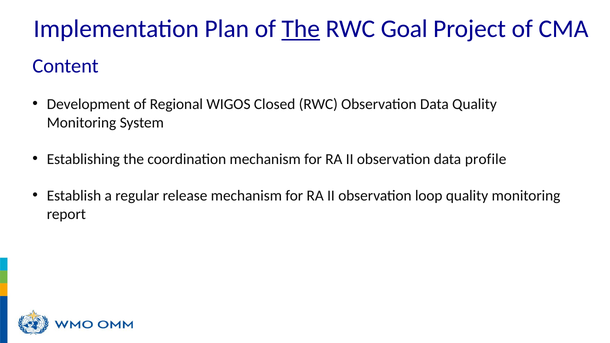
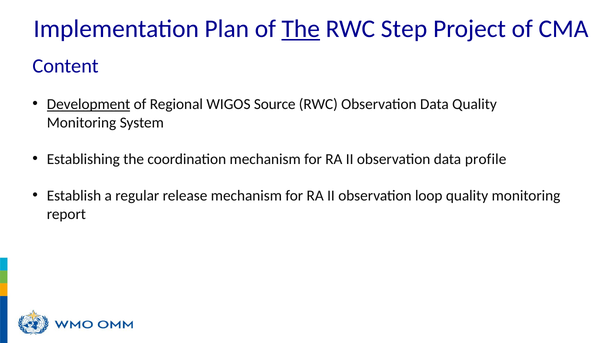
Goal: Goal -> Step
Development underline: none -> present
Closed: Closed -> Source
